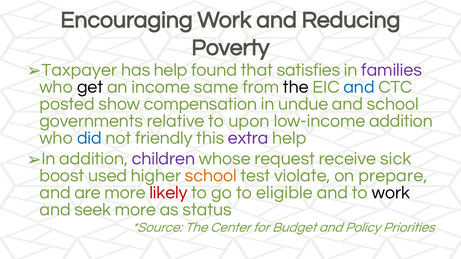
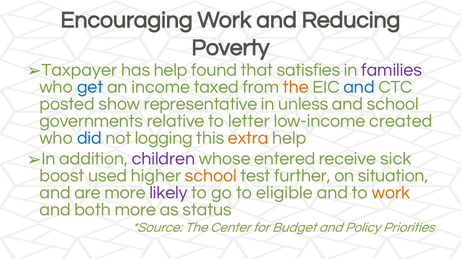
get colour: black -> blue
same: same -> taxed
the at (296, 87) colour: black -> orange
compensation: compensation -> representative
undue: undue -> unless
upon: upon -> letter
low-income addition: addition -> created
friendly: friendly -> logging
extra colour: purple -> orange
request: request -> entered
violate: violate -> further
prepare: prepare -> situation
likely colour: red -> purple
work at (391, 193) colour: black -> orange
seek: seek -> both
